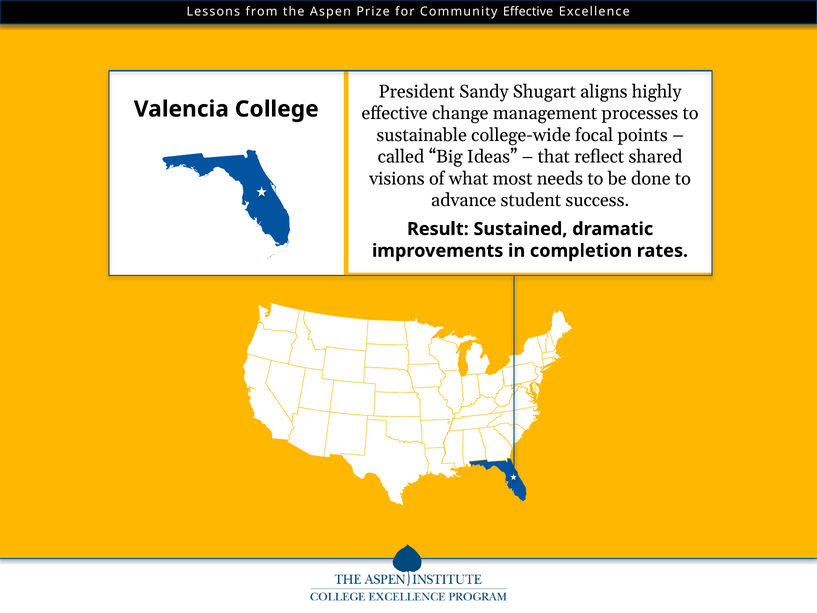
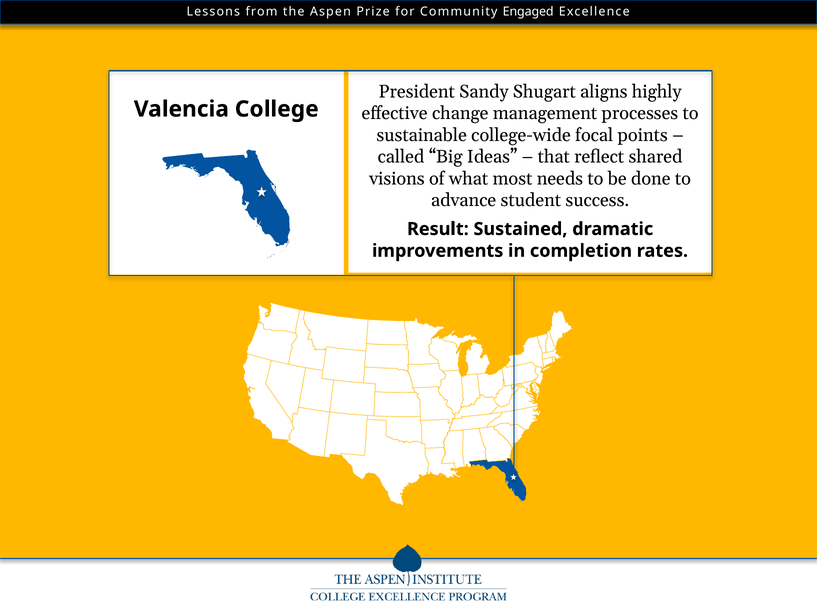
Effective at (528, 12): Effective -> Engaged
